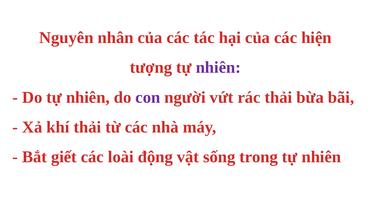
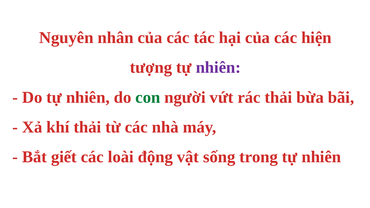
con colour: purple -> green
